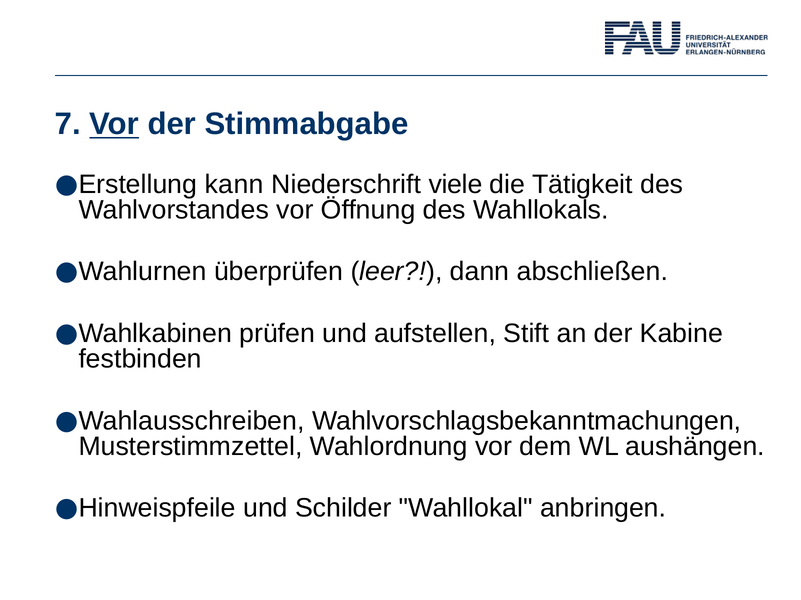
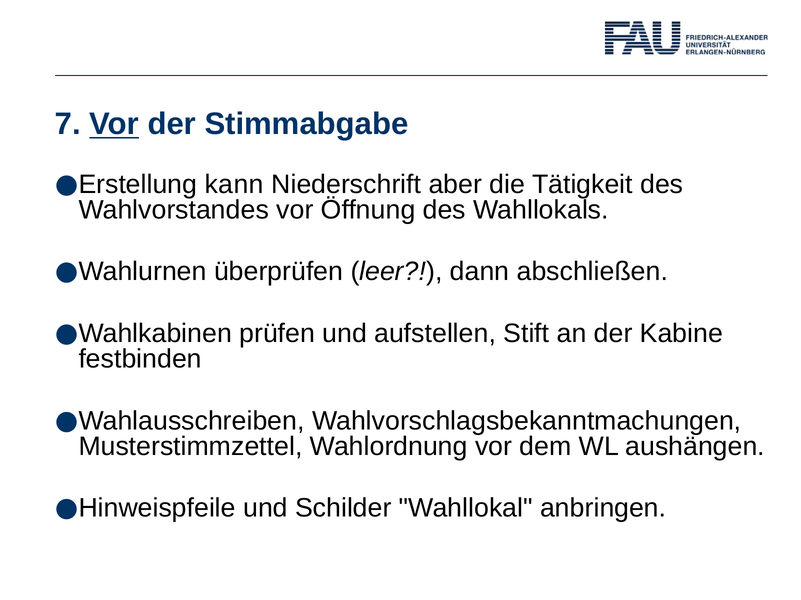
viele: viele -> aber
